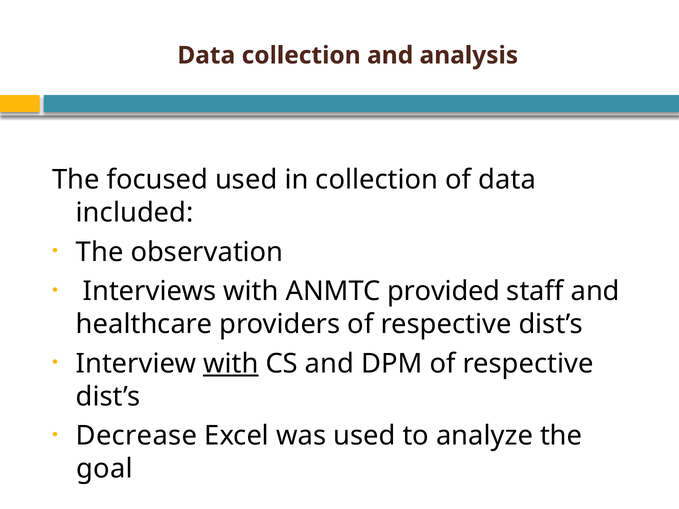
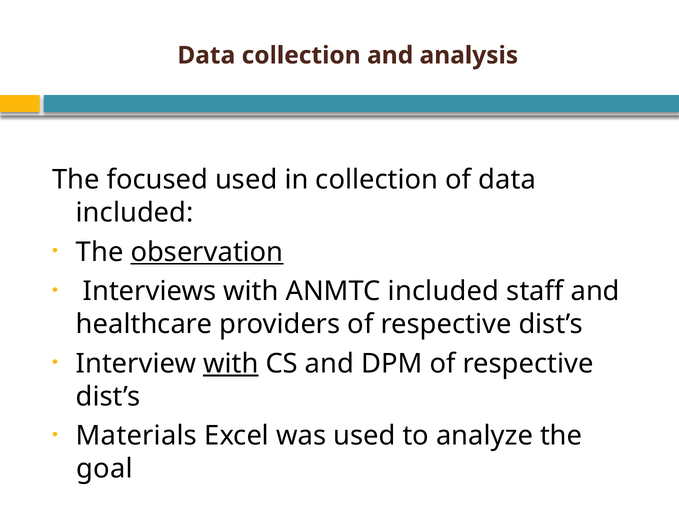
observation underline: none -> present
ANMTC provided: provided -> included
Decrease: Decrease -> Materials
